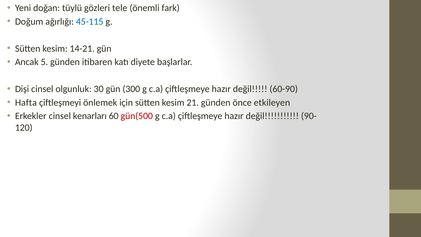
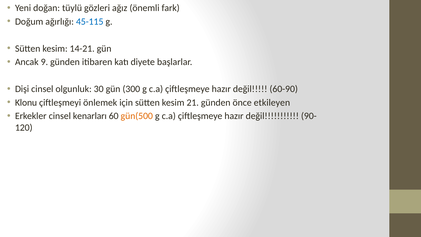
tele: tele -> ağız
5: 5 -> 9
Hafta: Hafta -> Klonu
gün(500 colour: red -> orange
